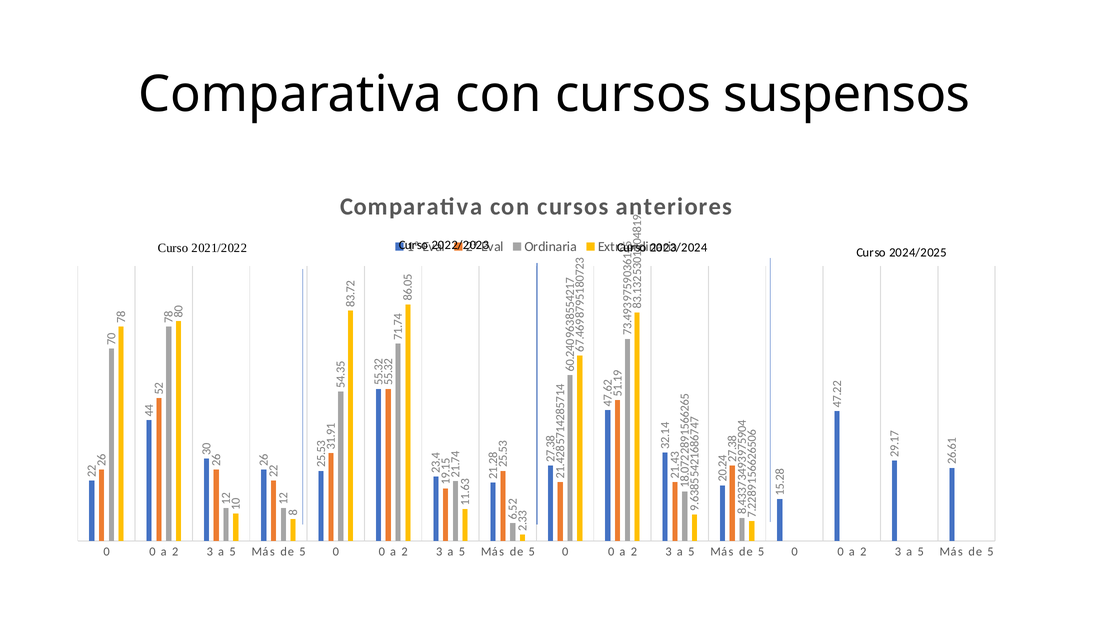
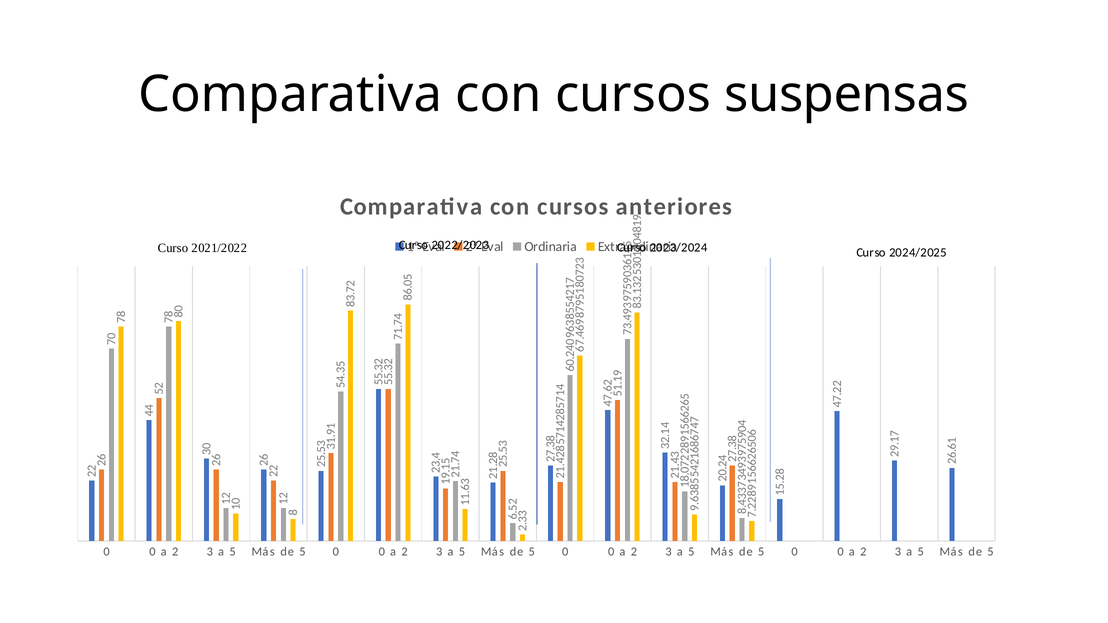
suspensos: suspensos -> suspensas
